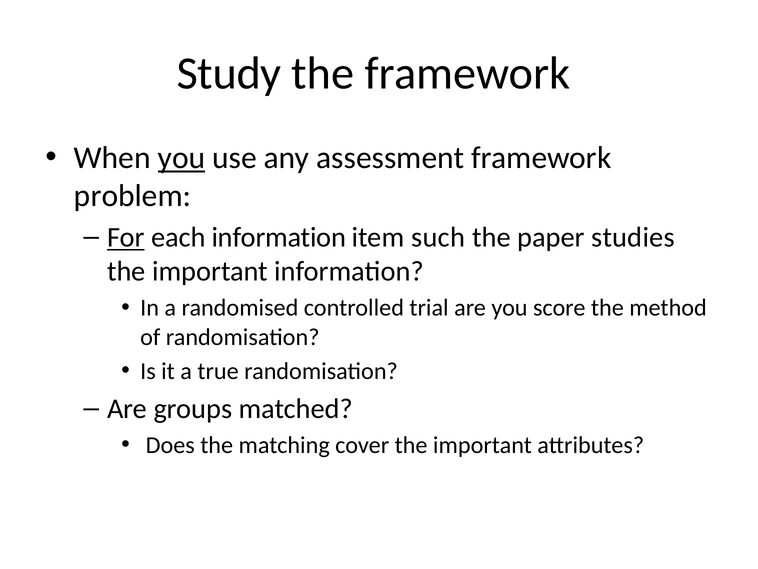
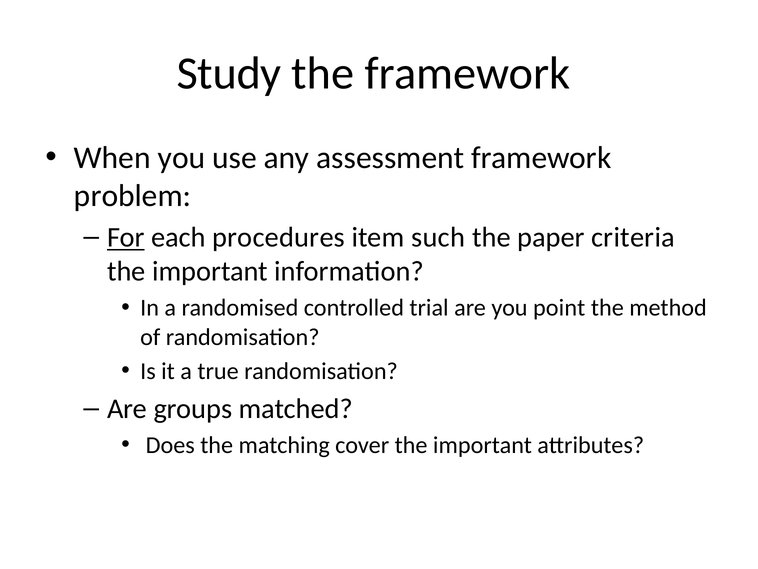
you at (182, 158) underline: present -> none
each information: information -> procedures
studies: studies -> criteria
score: score -> point
